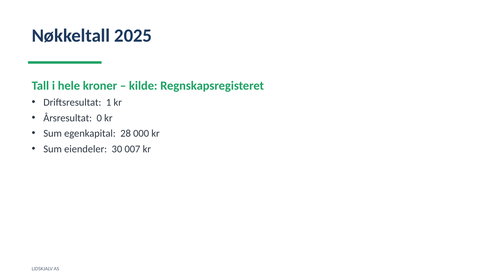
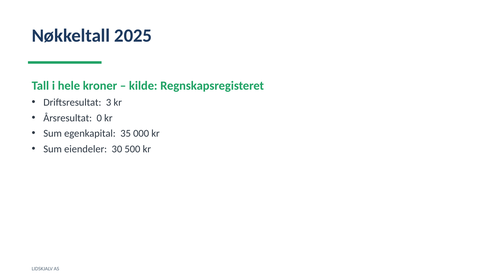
1: 1 -> 3
28: 28 -> 35
007: 007 -> 500
